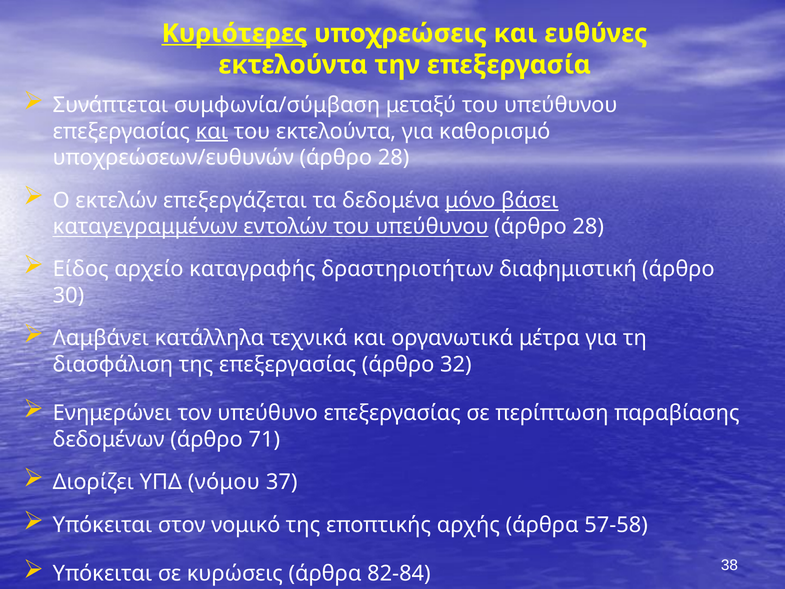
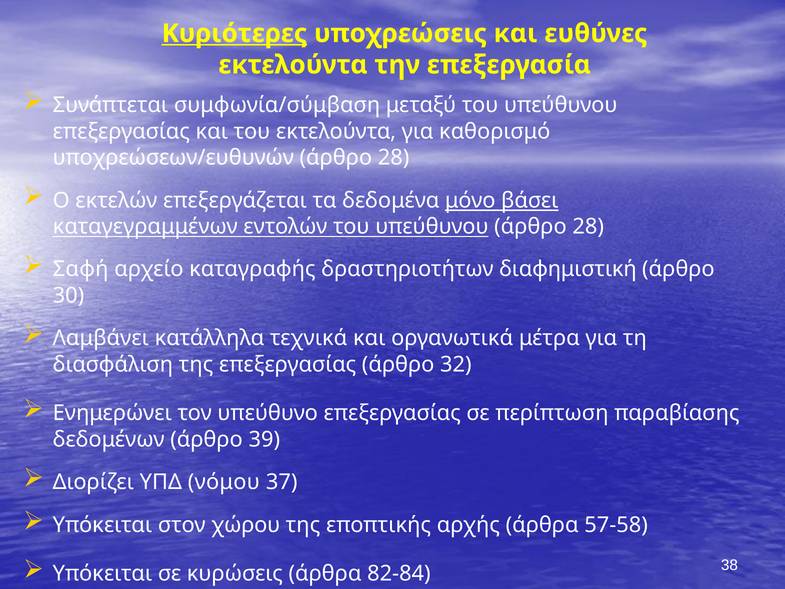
και at (212, 131) underline: present -> none
Είδος: Είδος -> Σαφή
71: 71 -> 39
νομικό: νομικό -> χώρου
